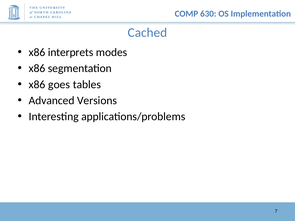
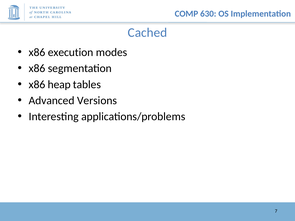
interprets: interprets -> execution
goes: goes -> heap
